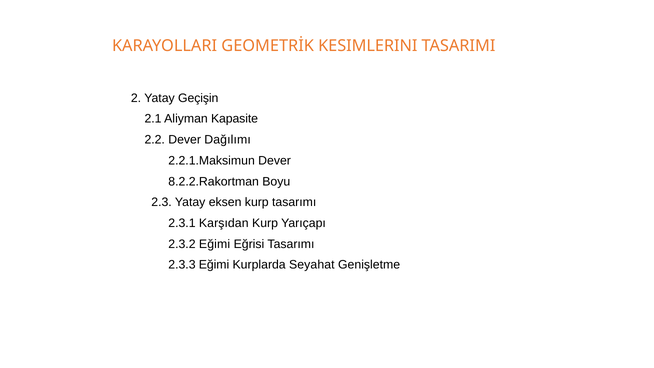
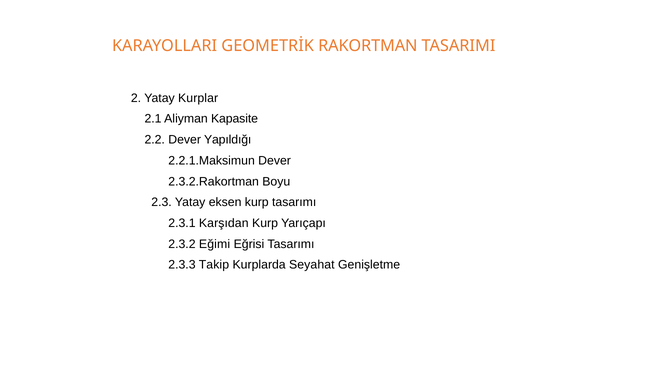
KESIMLERINI: KESIMLERINI -> RAKORTMAN
Geçişin: Geçişin -> Kurplar
Dağılımı: Dağılımı -> Yapıldığı
8.2.2.Rakortman: 8.2.2.Rakortman -> 2.3.2.Rakortman
2.3.3 Eğimi: Eğimi -> Takip
